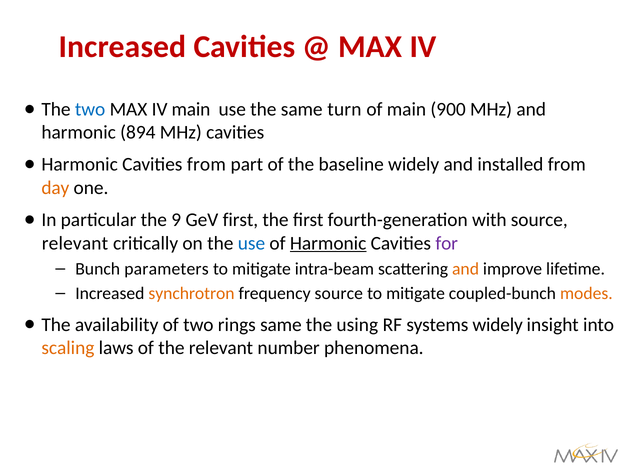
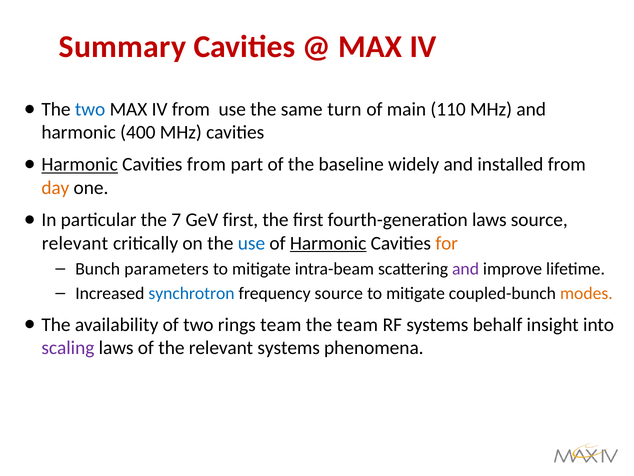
Increased at (122, 47): Increased -> Summary
IV main: main -> from
900: 900 -> 110
894: 894 -> 400
Harmonic at (80, 164) underline: none -> present
9: 9 -> 7
fourth-generation with: with -> laws
for colour: purple -> orange
and at (466, 269) colour: orange -> purple
synchrotron colour: orange -> blue
rings same: same -> team
the using: using -> team
systems widely: widely -> behalf
scaling colour: orange -> purple
relevant number: number -> systems
